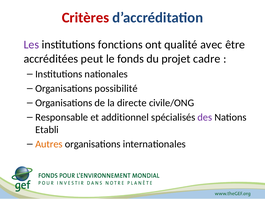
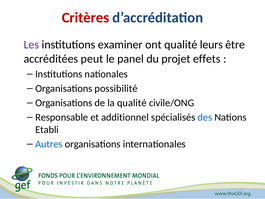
fonctions: fonctions -> examiner
avec: avec -> leurs
fonds: fonds -> panel
cadre: cadre -> effets
la directe: directe -> qualité
des colour: purple -> blue
Autres colour: orange -> blue
